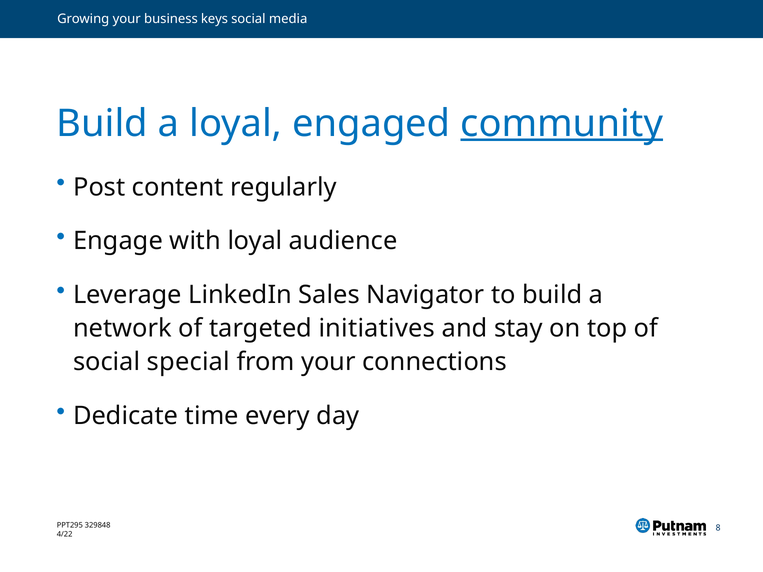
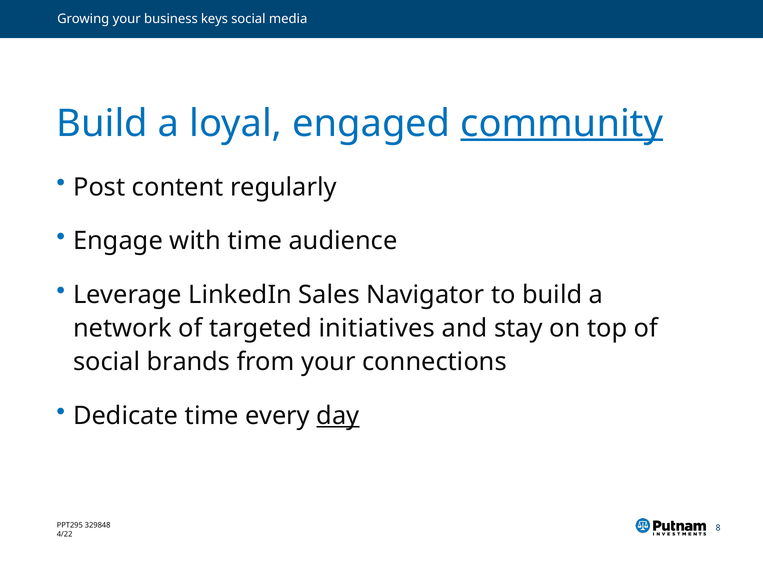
with loyal: loyal -> time
special: special -> brands
day underline: none -> present
